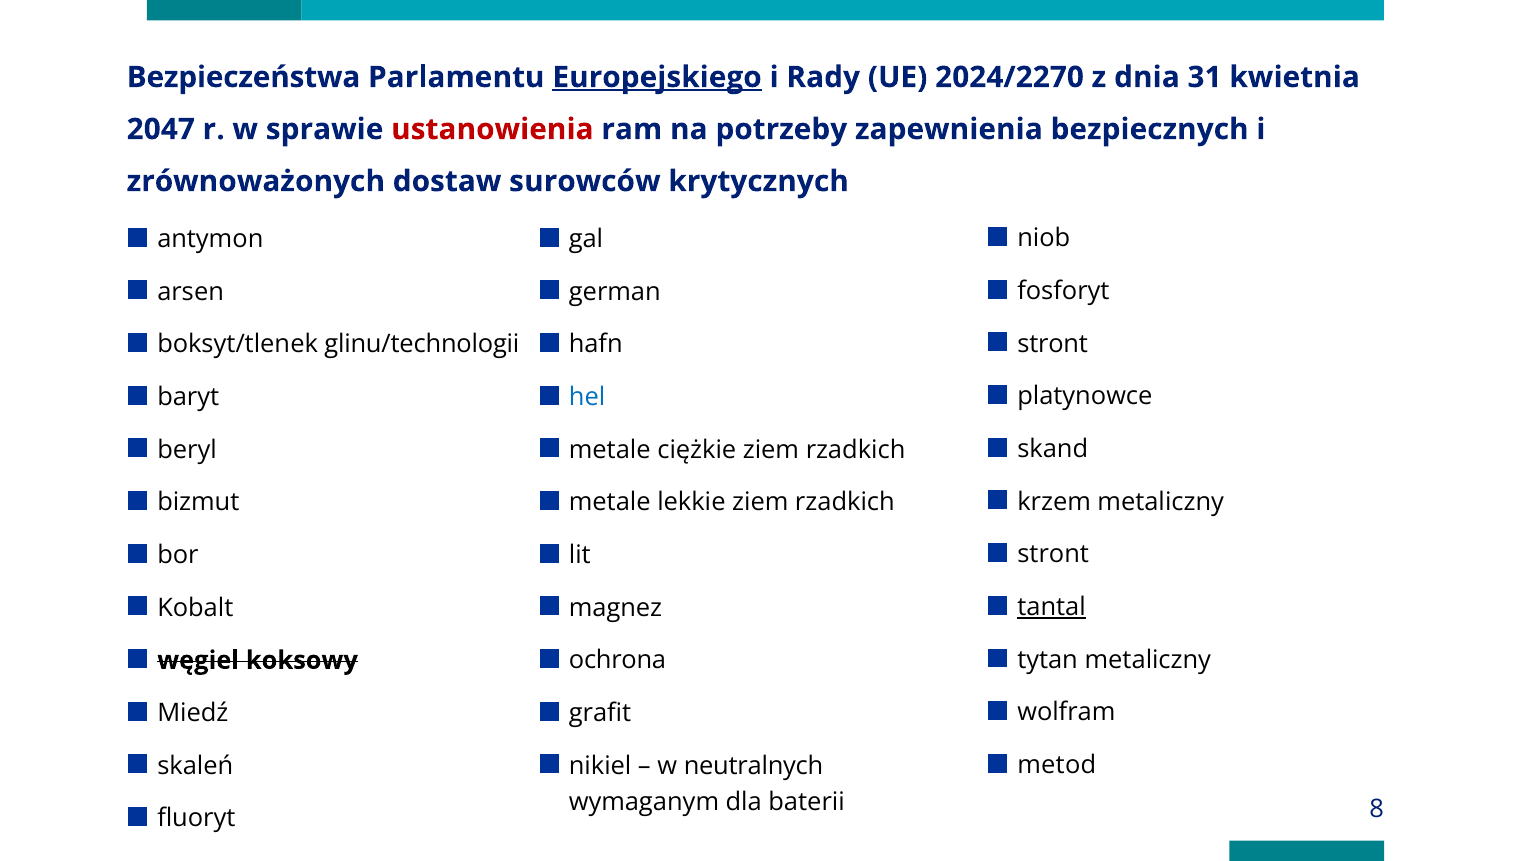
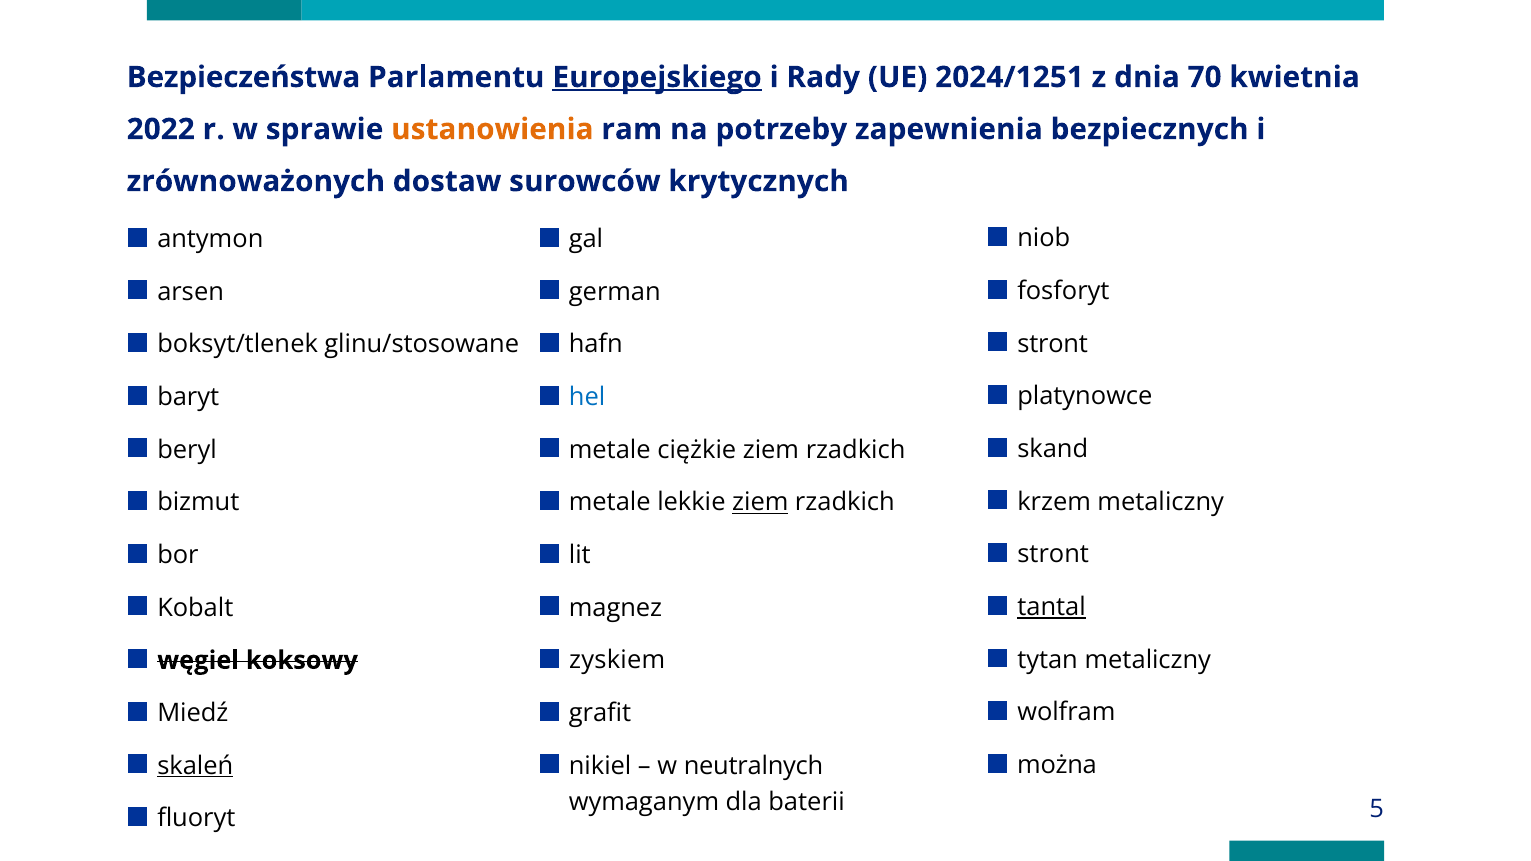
2024/2270: 2024/2270 -> 2024/1251
31: 31 -> 70
2047: 2047 -> 2022
ustanowienia colour: red -> orange
glinu/technologii: glinu/technologii -> glinu/stosowane
ziem at (760, 502) underline: none -> present
ochrona: ochrona -> zyskiem
metod: metod -> można
skaleń underline: none -> present
8: 8 -> 5
